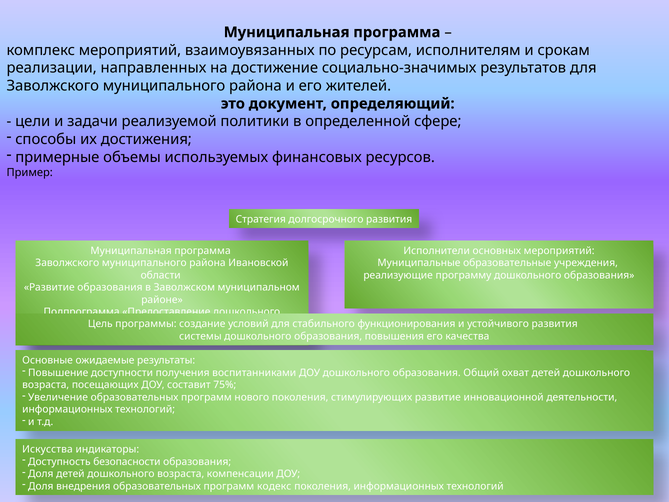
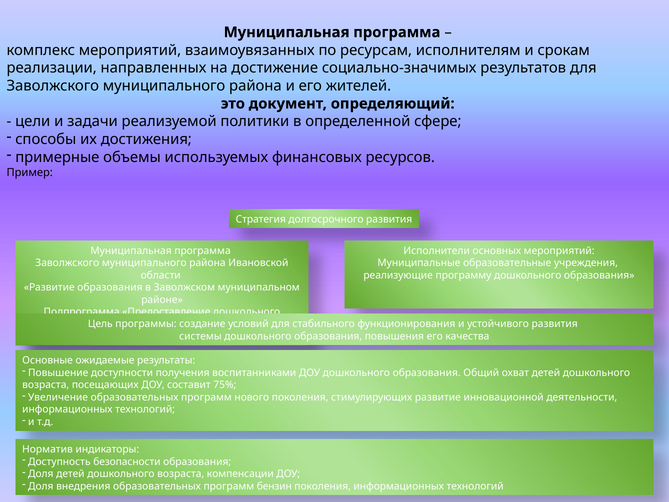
Искусства: Искусства -> Норматив
кодекс: кодекс -> бензин
